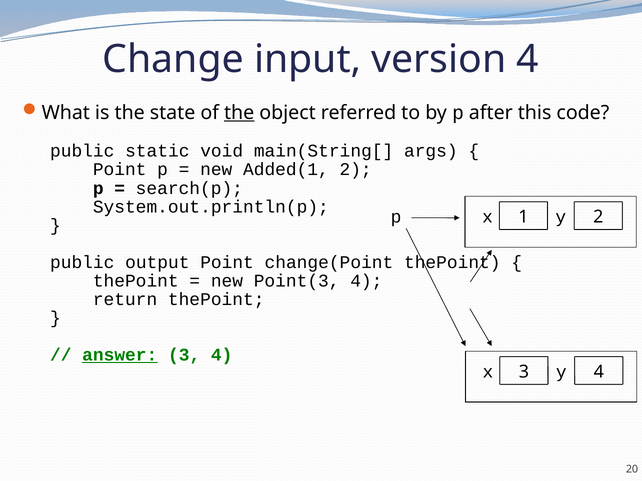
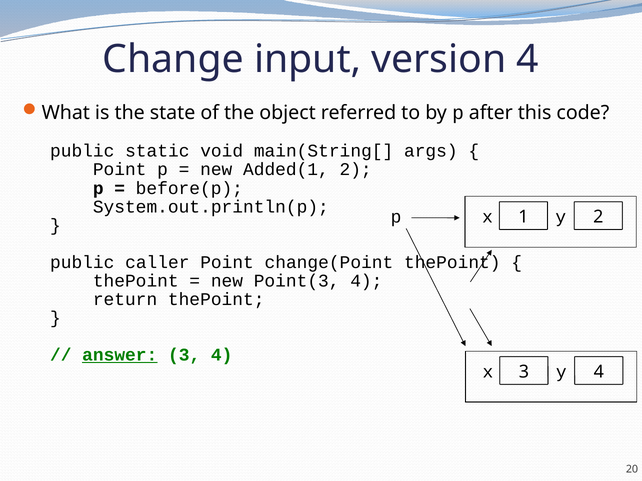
the at (239, 113) underline: present -> none
search(p: search(p -> before(p
output: output -> caller
